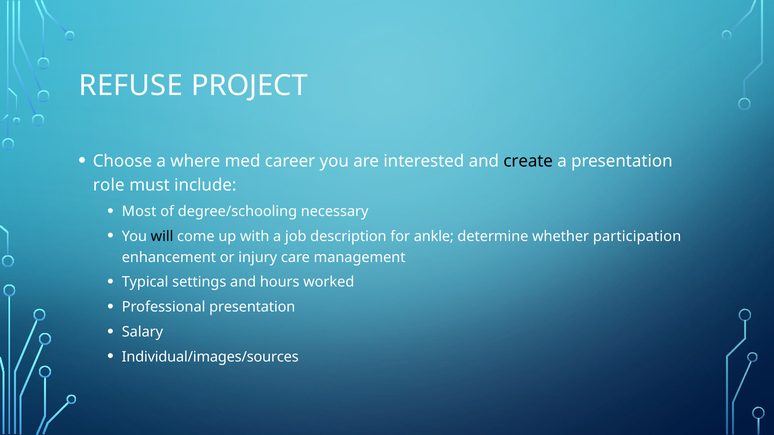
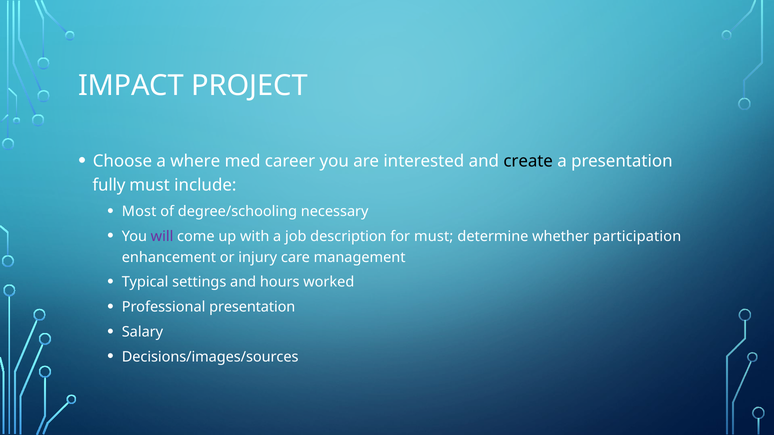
REFUSE: REFUSE -> IMPACT
role: role -> fully
will colour: black -> purple
for ankle: ankle -> must
Individual/images/sources: Individual/images/sources -> Decisions/images/sources
